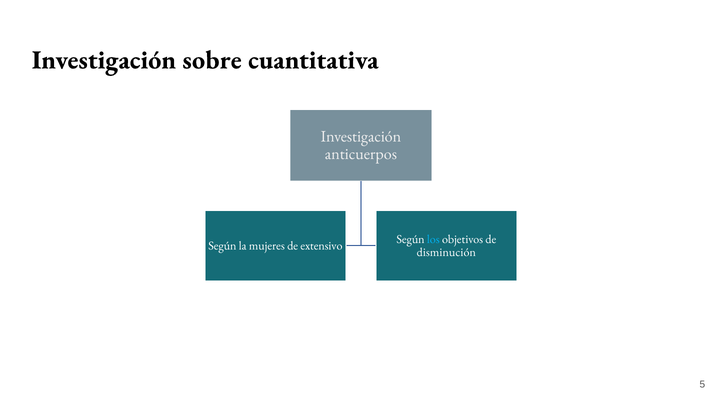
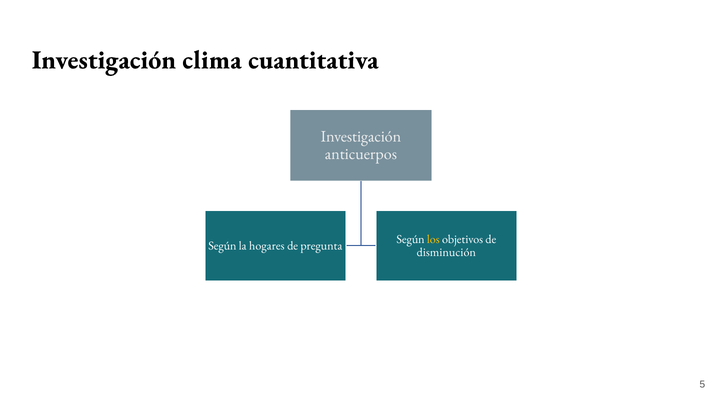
sobre: sobre -> clima
los colour: light blue -> yellow
mujeres: mujeres -> hogares
extensivo: extensivo -> pregunta
